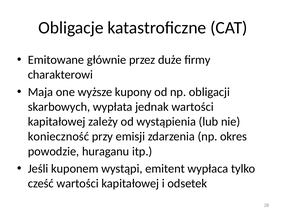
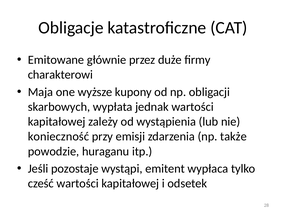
okres: okres -> także
kuponem: kuponem -> pozostaje
